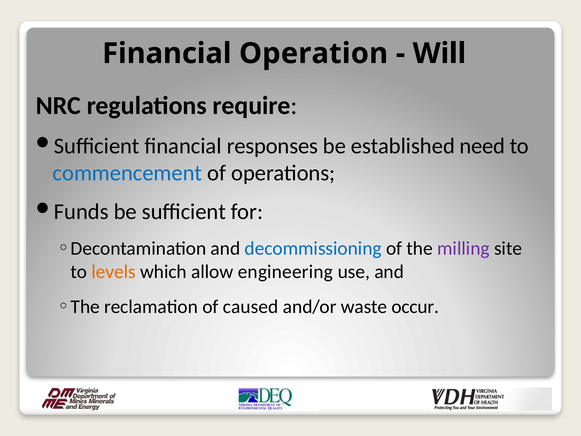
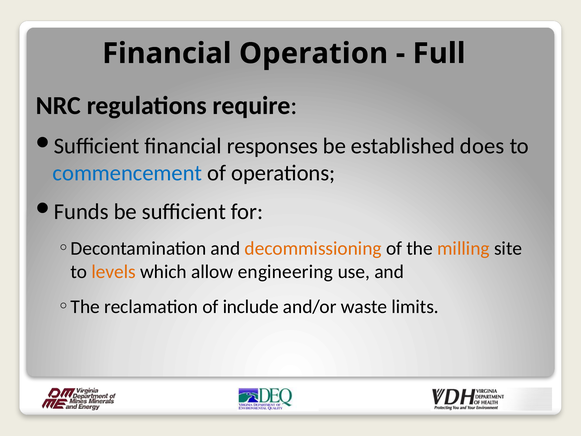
Will: Will -> Full
need: need -> does
decommissioning colour: blue -> orange
milling colour: purple -> orange
caused: caused -> include
occur: occur -> limits
